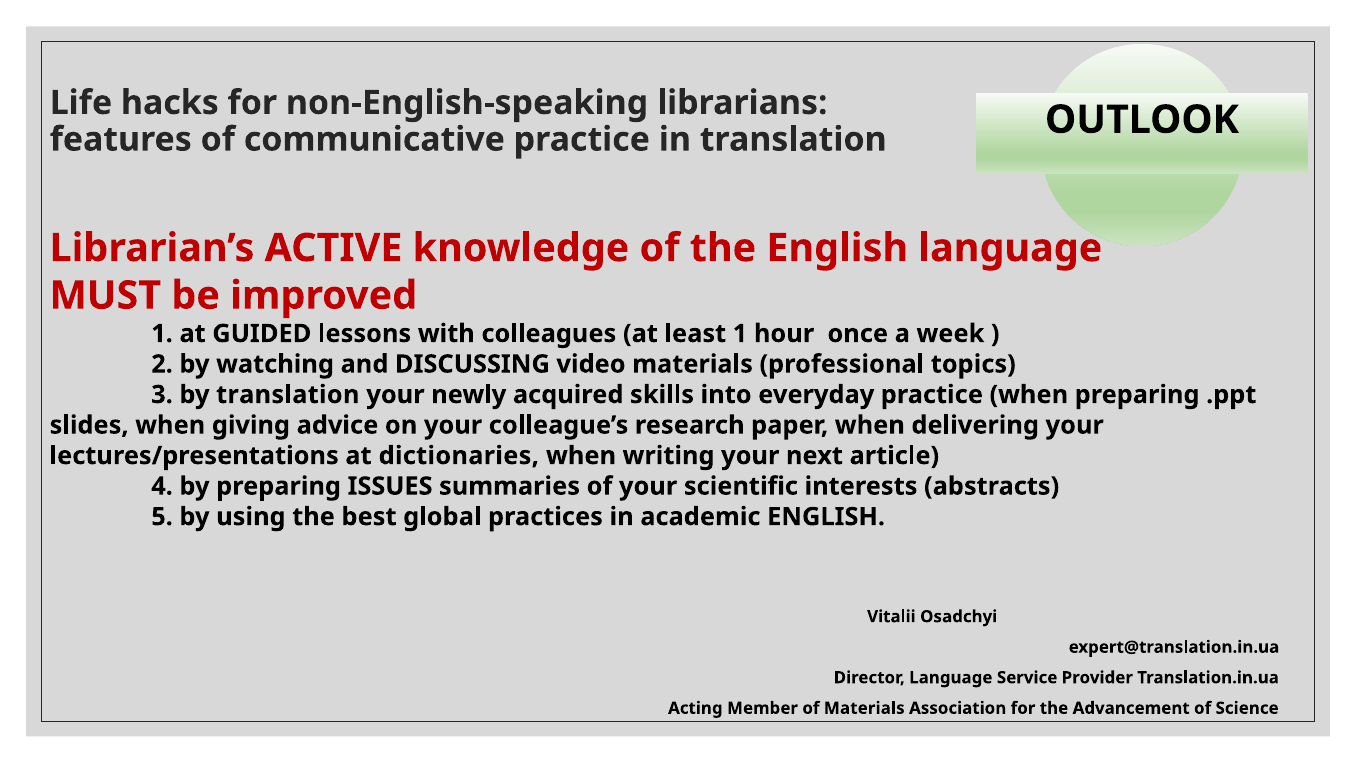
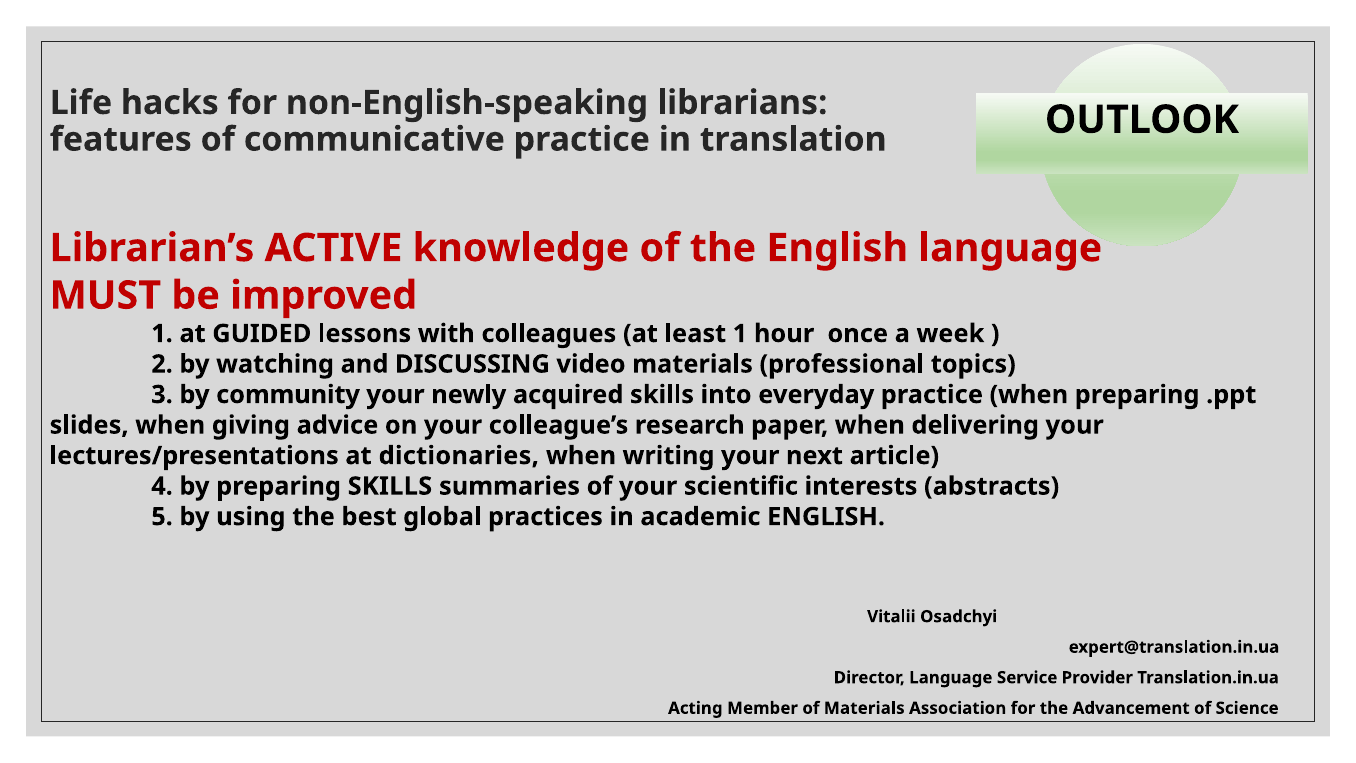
by translation: translation -> community
preparing ISSUES: ISSUES -> SKILLS
